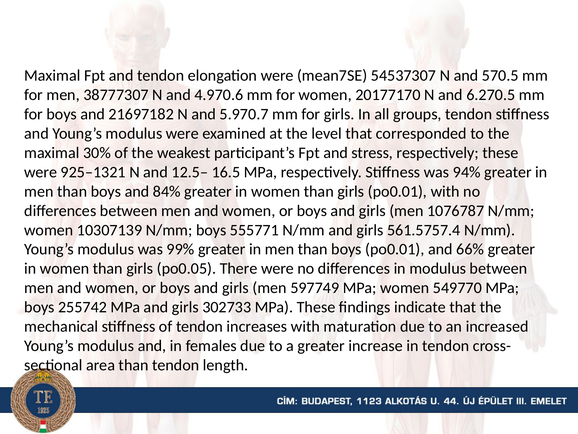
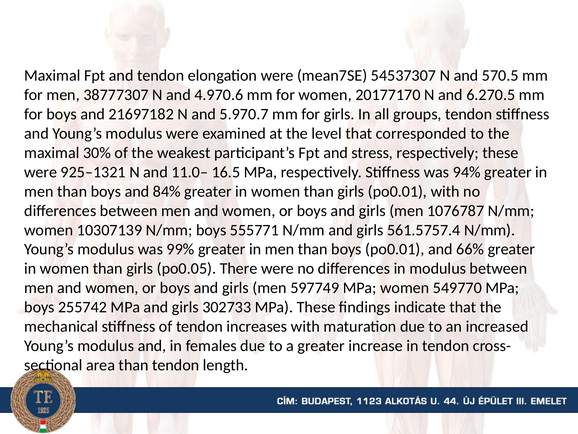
12.5–: 12.5– -> 11.0–
